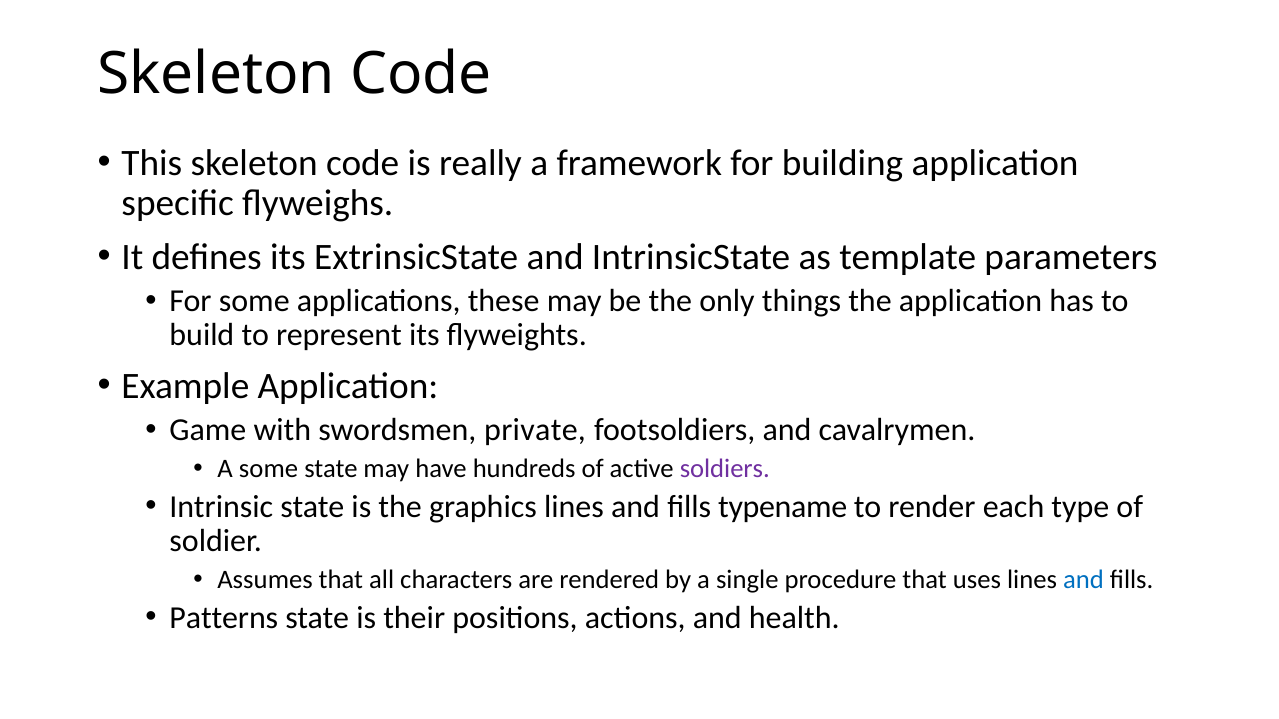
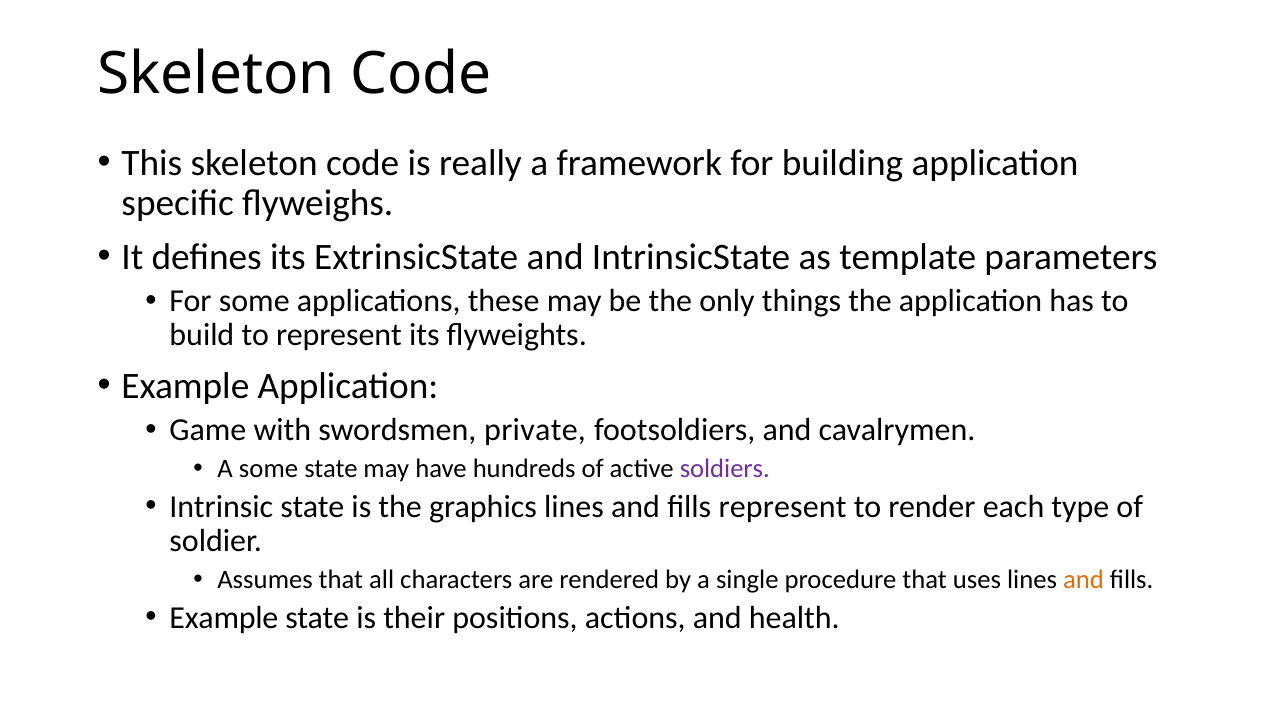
fills typename: typename -> represent
and at (1083, 580) colour: blue -> orange
Patterns at (224, 618): Patterns -> Example
